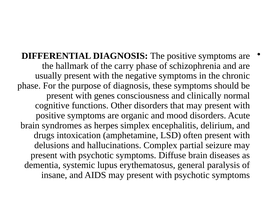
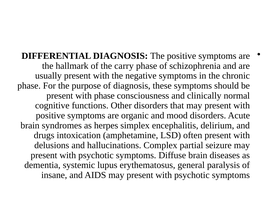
with genes: genes -> phase
